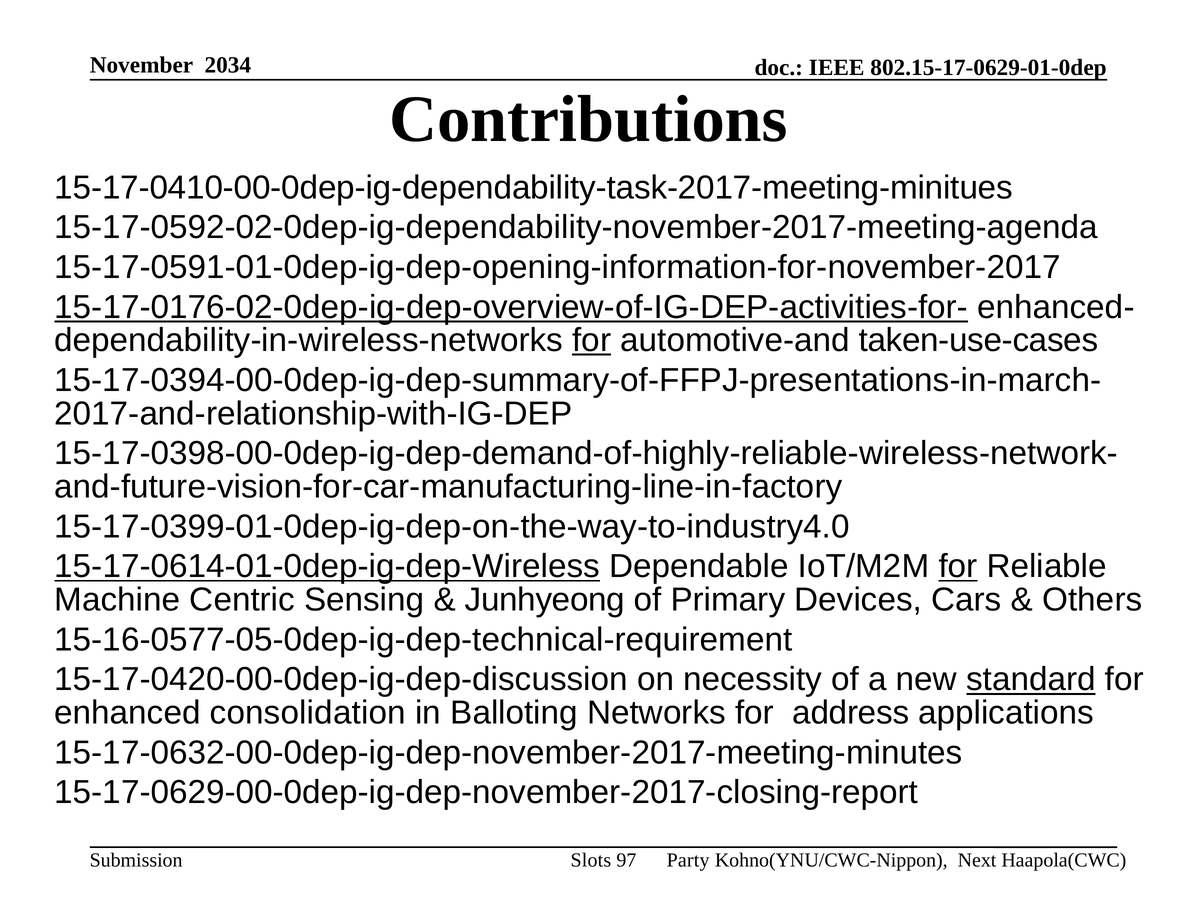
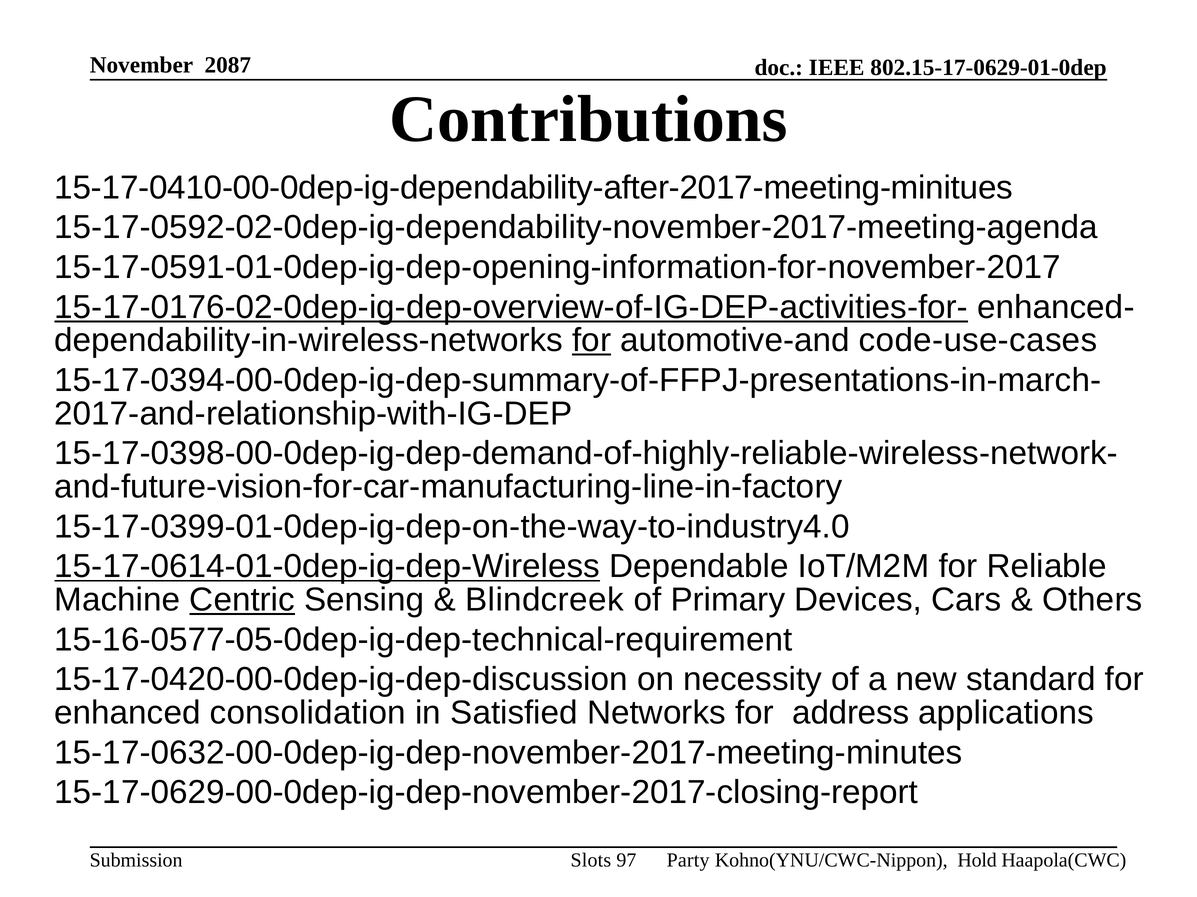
2034: 2034 -> 2087
15-17-0410-00-0dep-ig-dependability-task-2017-meeting-minitues: 15-17-0410-00-0dep-ig-dependability-task-2017-meeting-minitues -> 15-17-0410-00-0dep-ig-dependability-after-2017-meeting-minitues
taken-use-cases: taken-use-cases -> code-use-cases
for at (958, 567) underline: present -> none
Centric underline: none -> present
Junhyeong: Junhyeong -> Blindcreek
standard underline: present -> none
Balloting: Balloting -> Satisfied
Next: Next -> Hold
